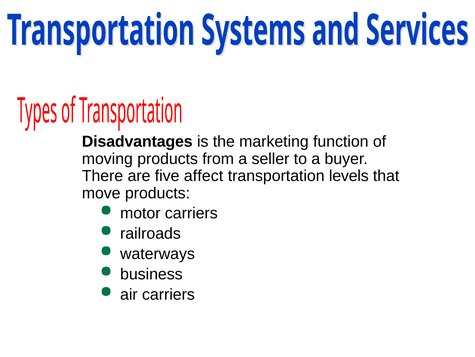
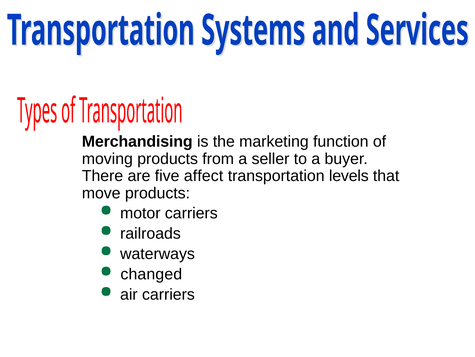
Disadvantages: Disadvantages -> Merchandising
business: business -> changed
